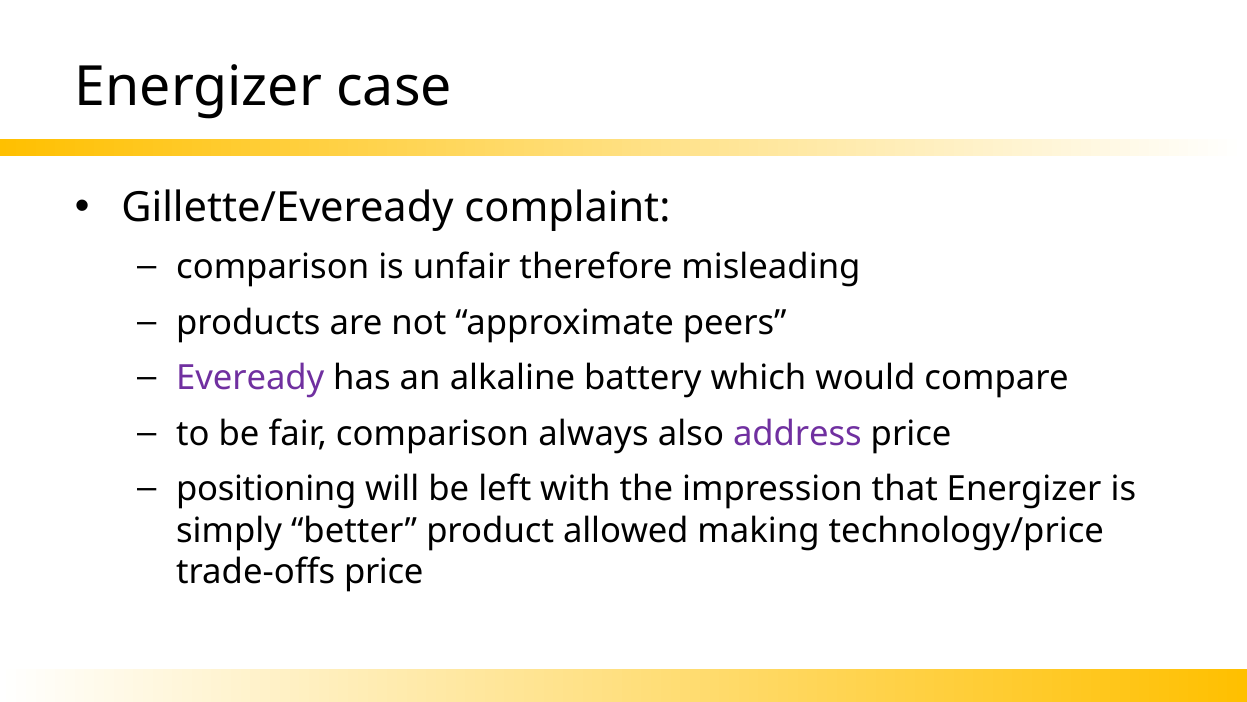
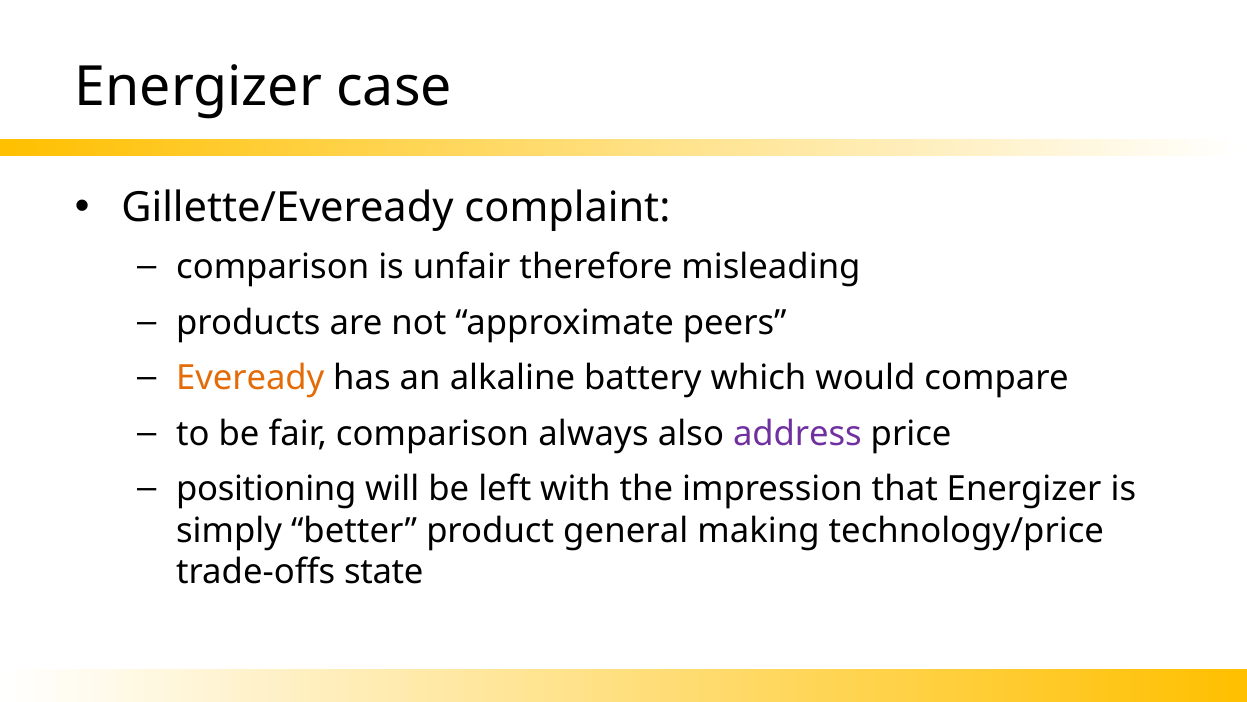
Eveready colour: purple -> orange
allowed: allowed -> general
trade-offs price: price -> state
